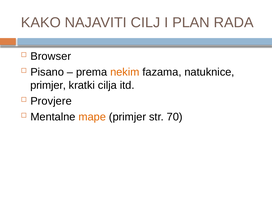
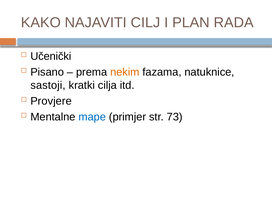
Browser: Browser -> Učenički
primjer at (48, 85): primjer -> sastoji
mape colour: orange -> blue
70: 70 -> 73
